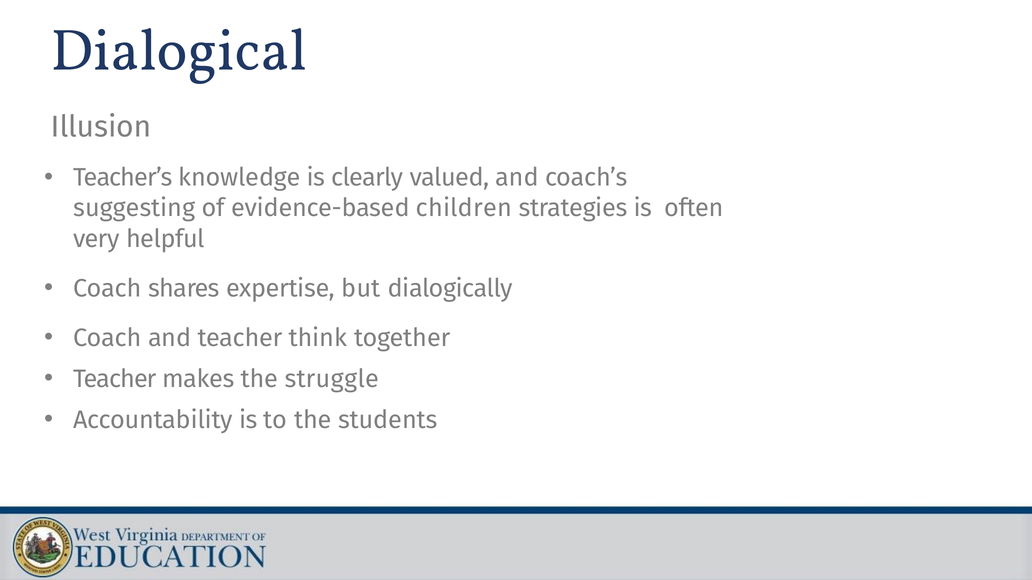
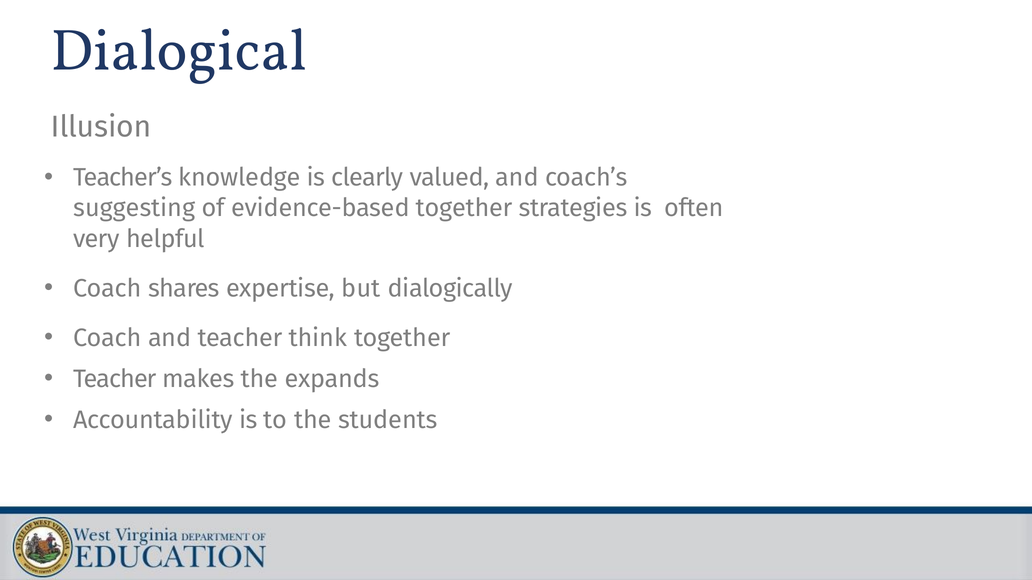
evidence-based children: children -> together
struggle: struggle -> expands
